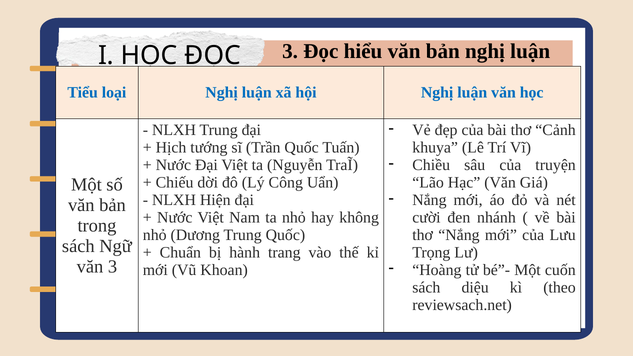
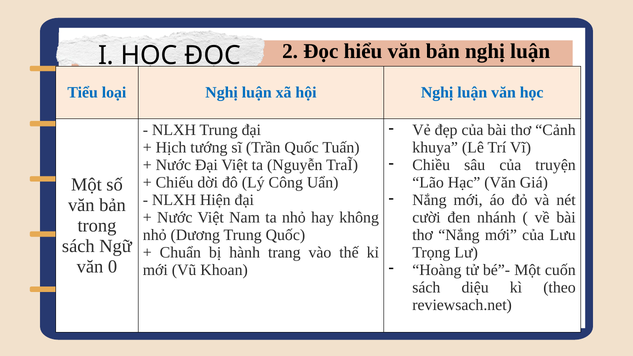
3 at (290, 52): 3 -> 2
văn 3: 3 -> 0
